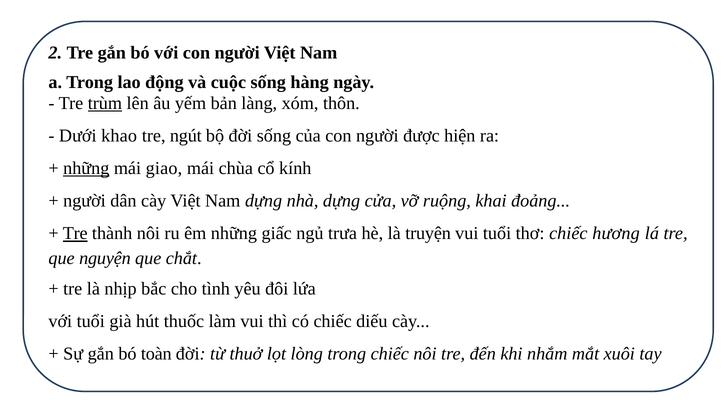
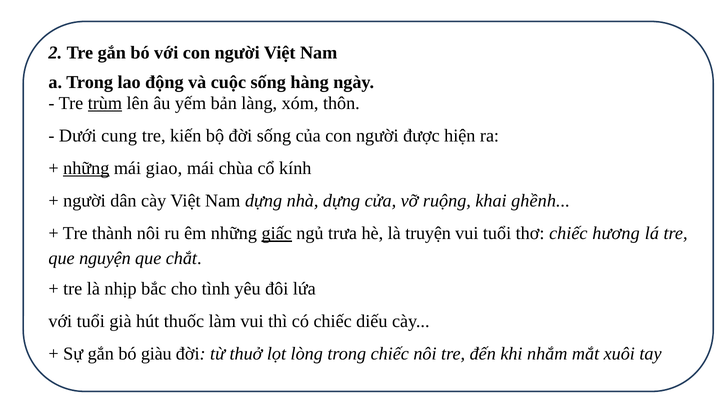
khao: khao -> cung
ngút: ngút -> kiến
đoảng: đoảng -> ghềnh
Tre at (75, 234) underline: present -> none
giấc underline: none -> present
toàn: toàn -> giàu
